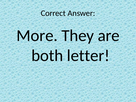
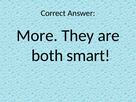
letter: letter -> smart
